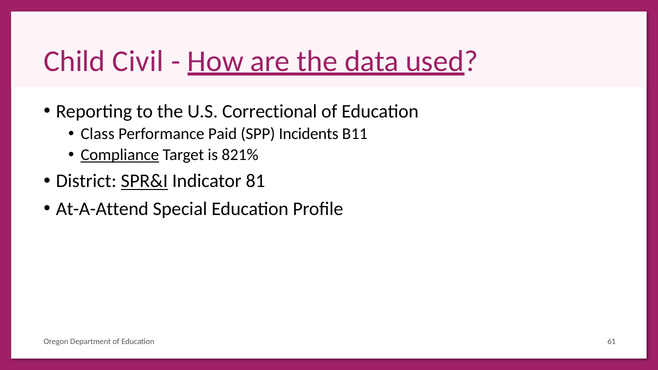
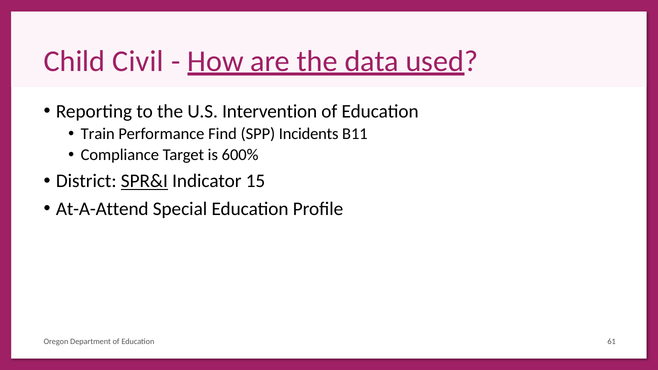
Correctional: Correctional -> Intervention
Class: Class -> Train
Paid: Paid -> Find
Compliance underline: present -> none
821%: 821% -> 600%
81: 81 -> 15
